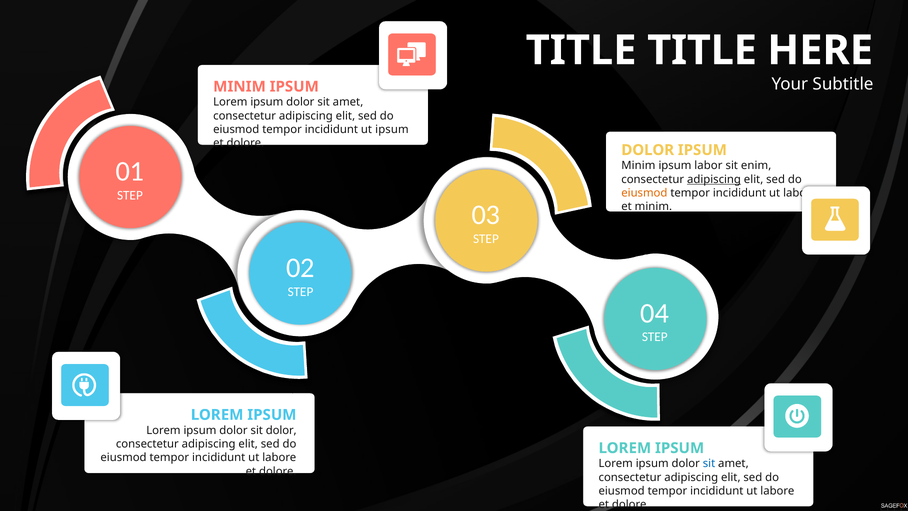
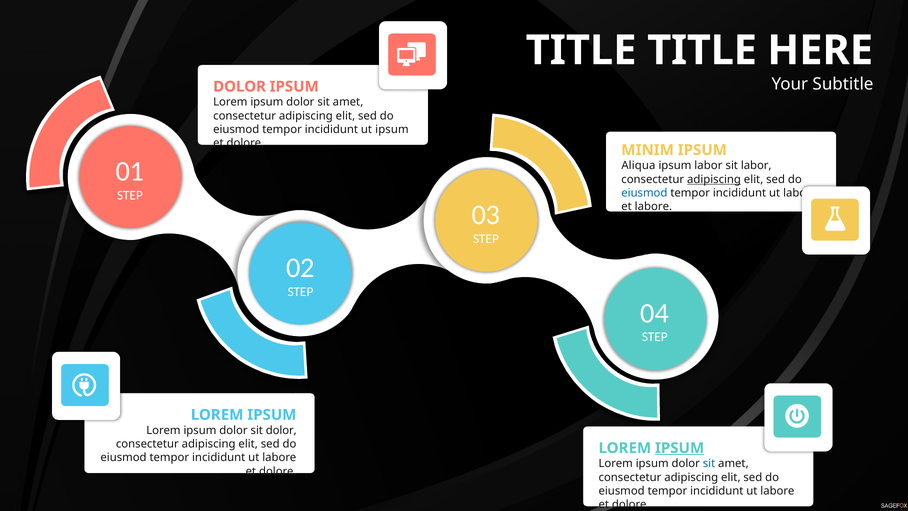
MINIM at (239, 87): MINIM -> DOLOR
DOLOR at (648, 150): DOLOR -> MINIM
Minim at (638, 166): Minim -> Aliqua
sit enim: enim -> labor
eiusmod at (644, 193) colour: orange -> blue
et minim: minim -> labore
IPSUM at (680, 448) underline: none -> present
